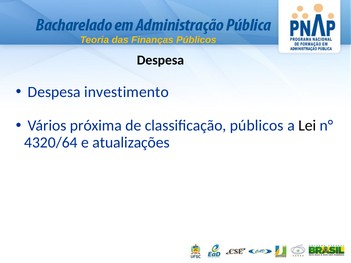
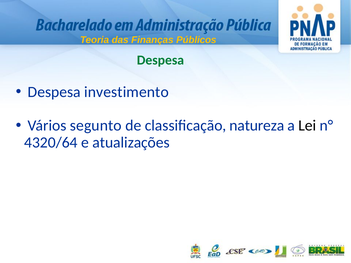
Despesa at (160, 60) colour: black -> green
próxima: próxima -> segunto
classificação públicos: públicos -> natureza
